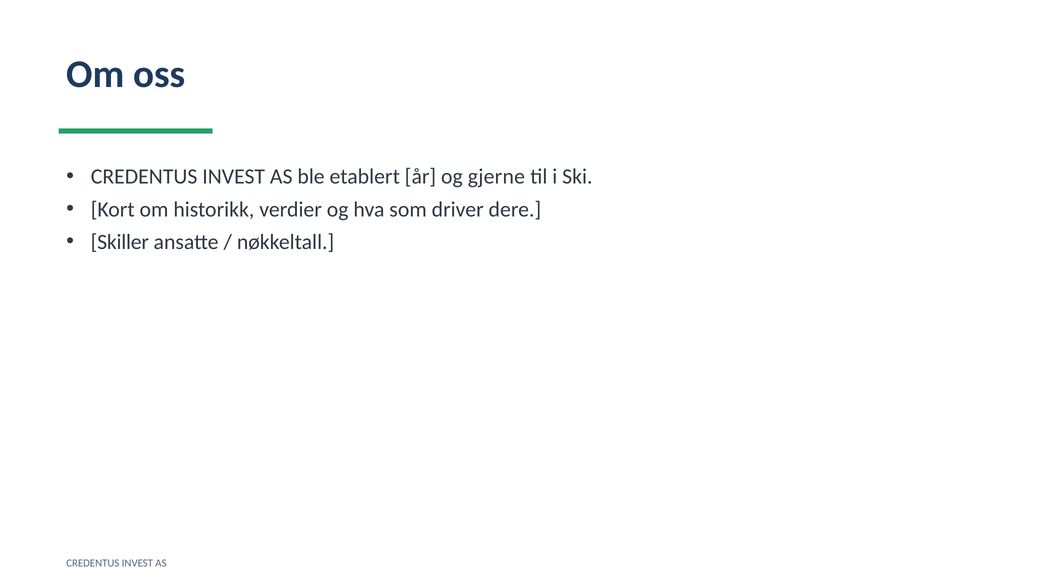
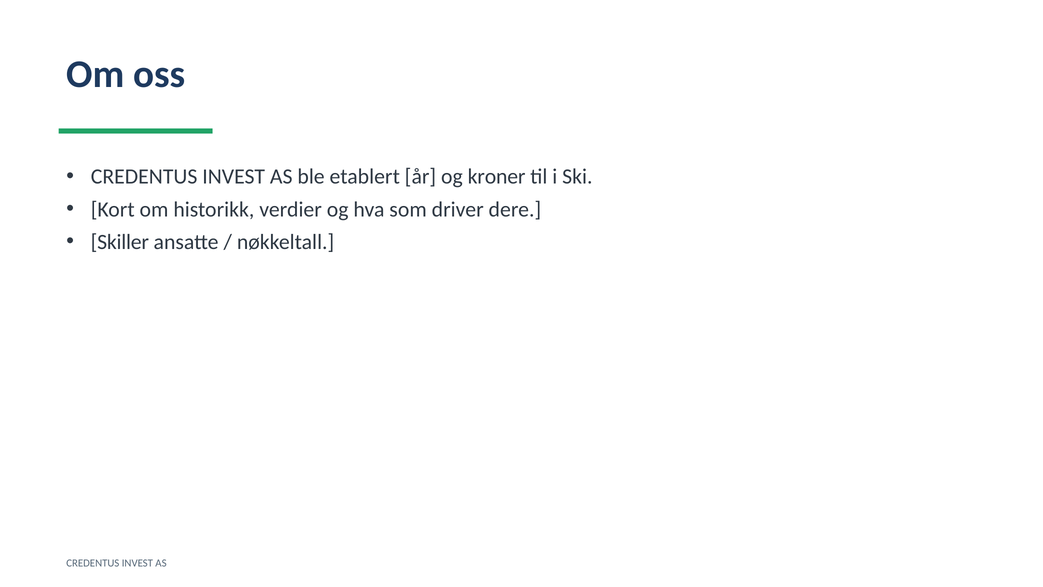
gjerne: gjerne -> kroner
